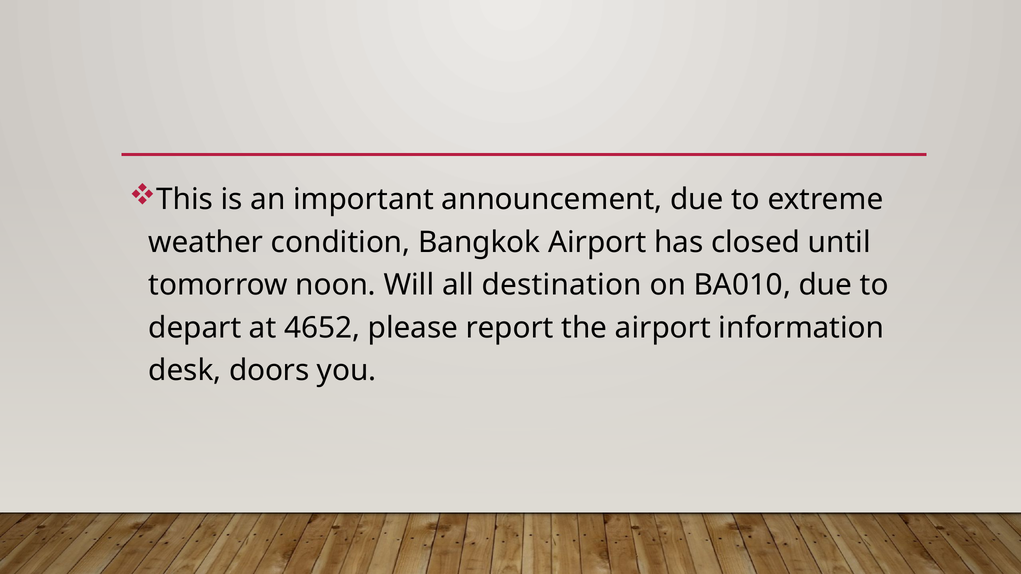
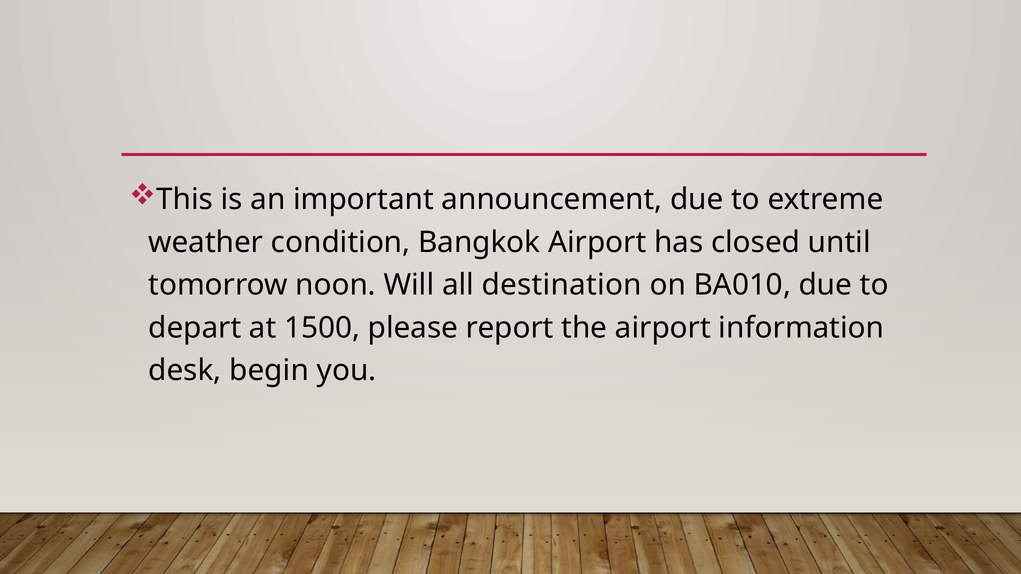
4652: 4652 -> 1500
doors: doors -> begin
